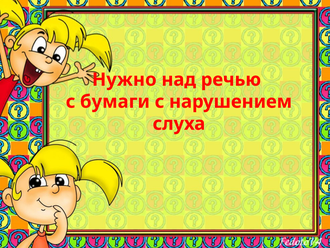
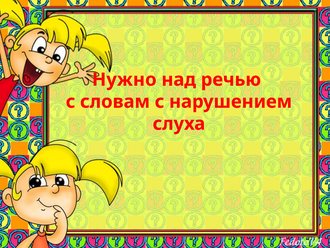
бумаги: бумаги -> словам
